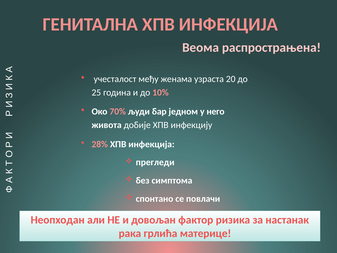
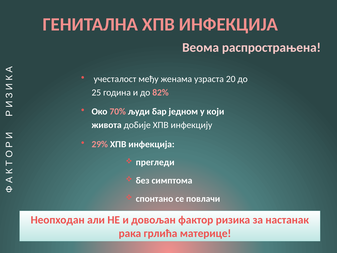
10%: 10% -> 82%
него: него -> који
28%: 28% -> 29%
